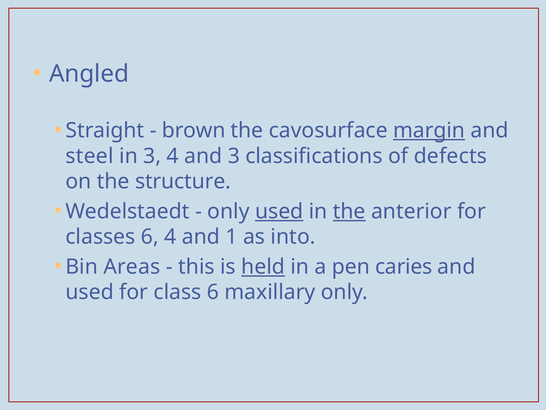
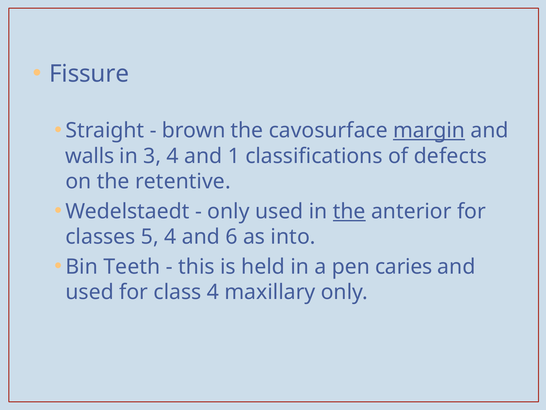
Angled: Angled -> Fissure
steel: steel -> walls
and 3: 3 -> 1
structure: structure -> retentive
used at (279, 211) underline: present -> none
classes 6: 6 -> 5
1: 1 -> 6
Areas: Areas -> Teeth
held underline: present -> none
class 6: 6 -> 4
